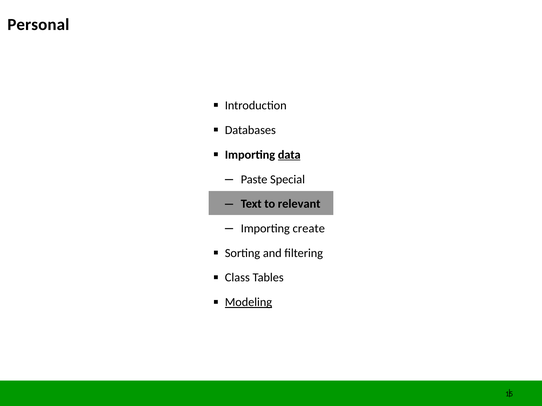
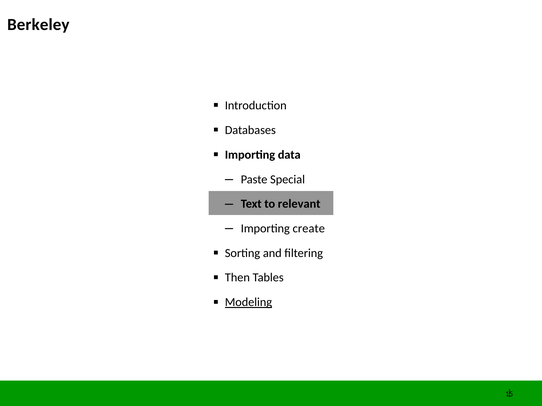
Personal: Personal -> Berkeley
data underline: present -> none
Class: Class -> Then
